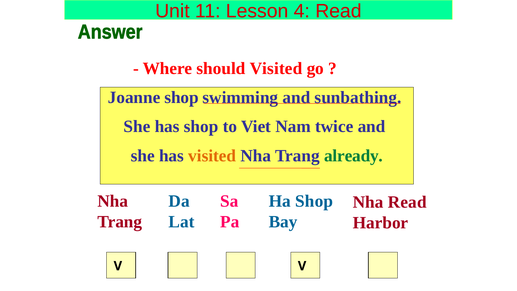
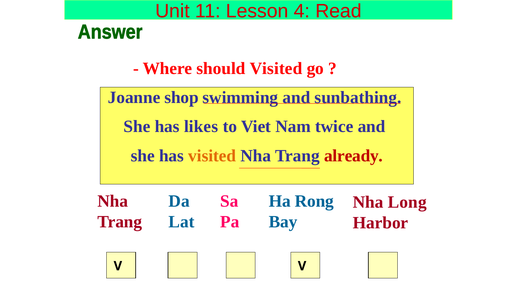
has shop: shop -> likes
already colour: green -> red
Ha Shop: Shop -> Rong
Nha Read: Read -> Long
